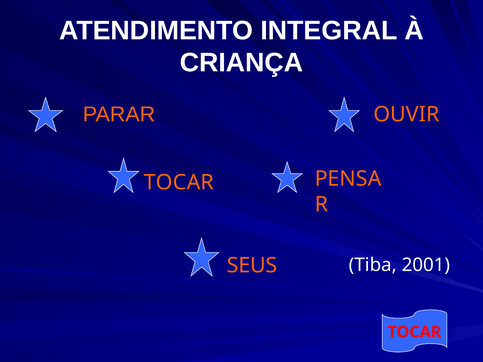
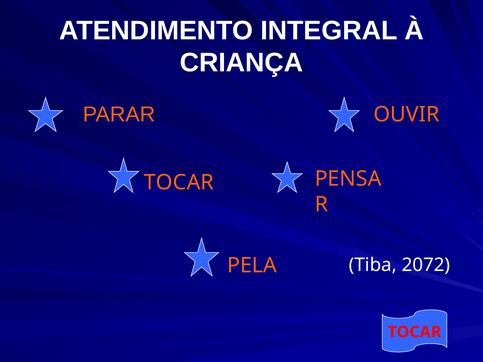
SEUS: SEUS -> PELA
2001: 2001 -> 2072
